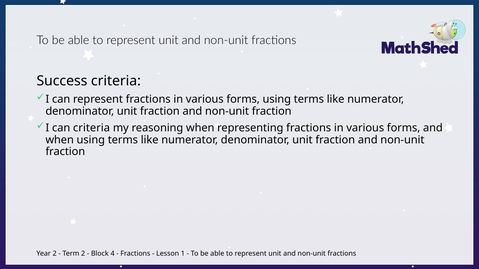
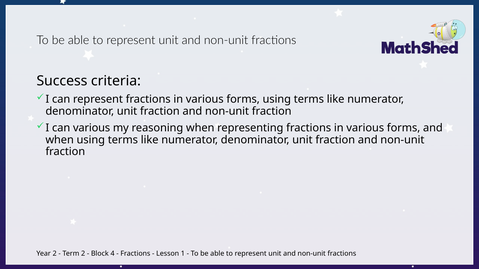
can criteria: criteria -> various
